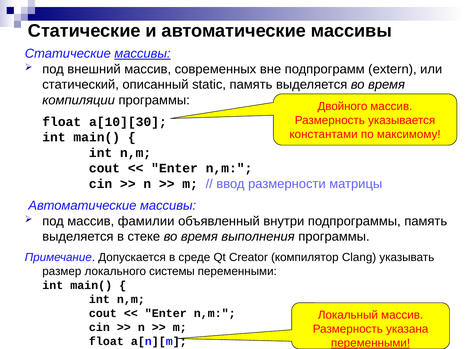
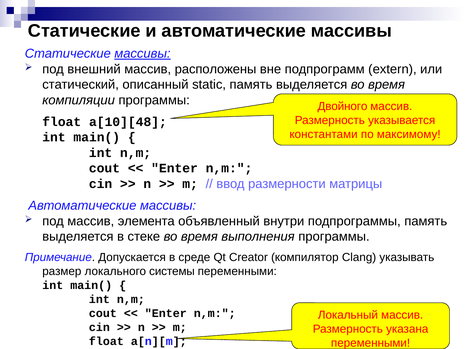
современных: современных -> расположены
a[10][30: a[10][30 -> a[10][48
фамилии: фамилии -> элемента
переменными at (371, 343) underline: present -> none
